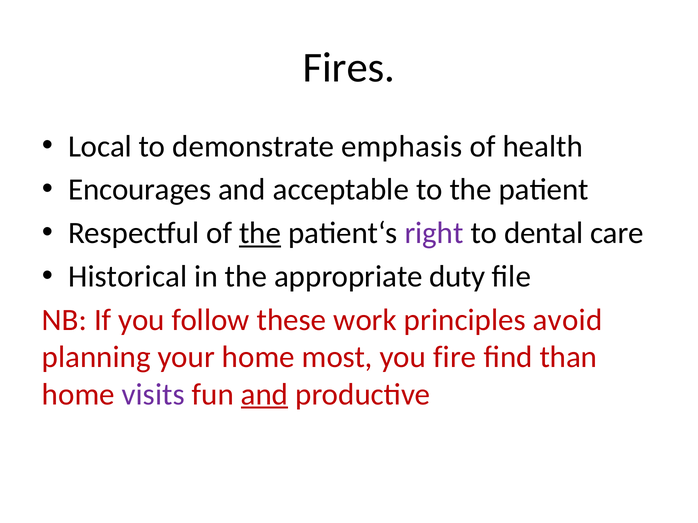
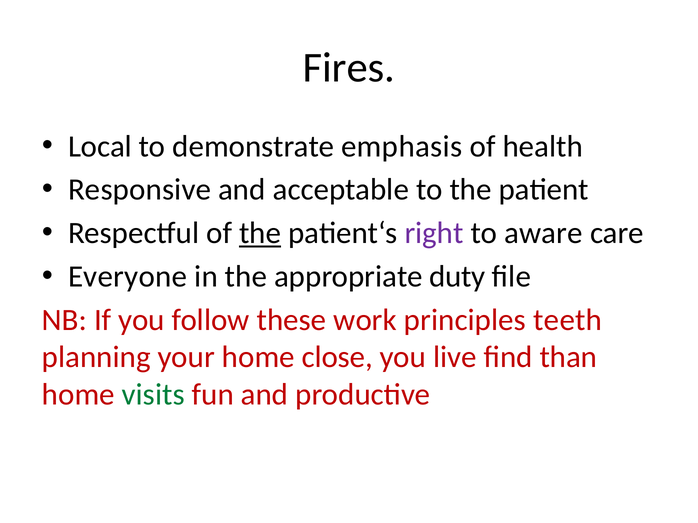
Encourages: Encourages -> Responsive
dental: dental -> aware
Historical: Historical -> Everyone
avoid: avoid -> teeth
most: most -> close
fire: fire -> live
visits colour: purple -> green
and at (264, 395) underline: present -> none
